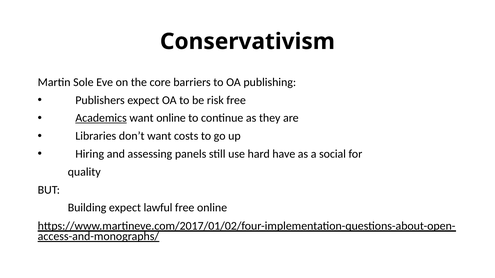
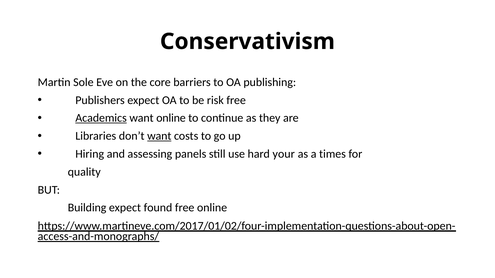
want at (159, 136) underline: none -> present
have: have -> your
social: social -> times
lawful: lawful -> found
